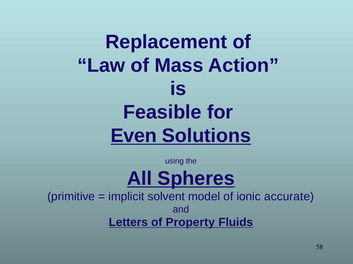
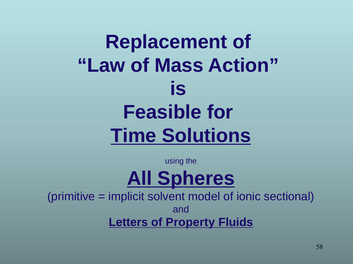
Even: Even -> Time
accurate: accurate -> sectional
